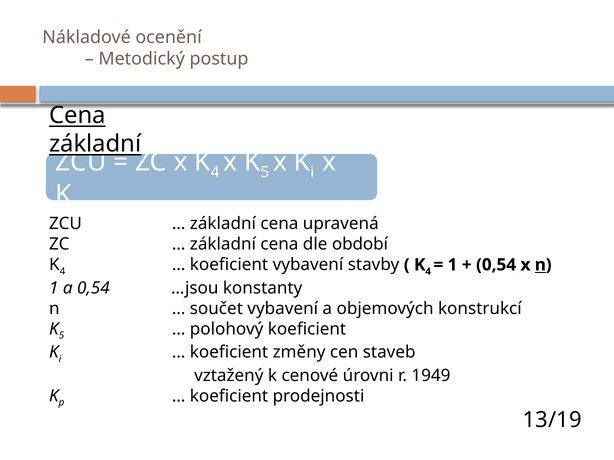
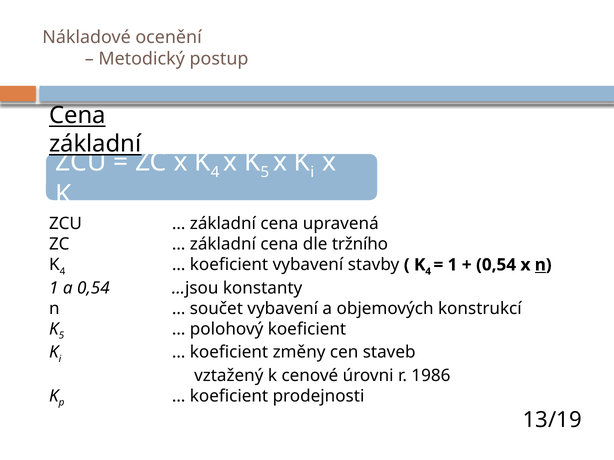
období: období -> tržního
1949: 1949 -> 1986
